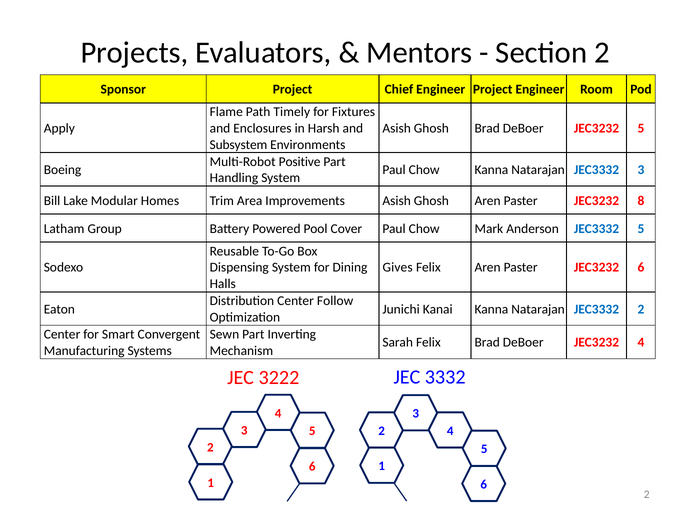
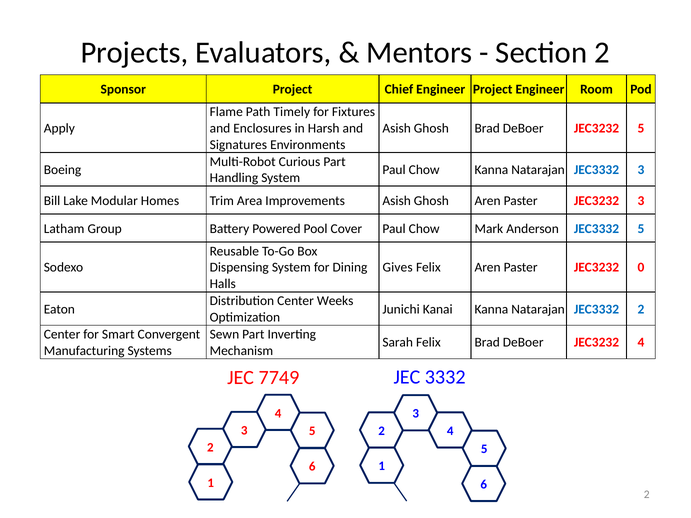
Subsystem: Subsystem -> Signatures
Positive: Positive -> Curious
JEC3232 8: 8 -> 3
JEC3232 6: 6 -> 0
Follow: Follow -> Weeks
3222: 3222 -> 7749
